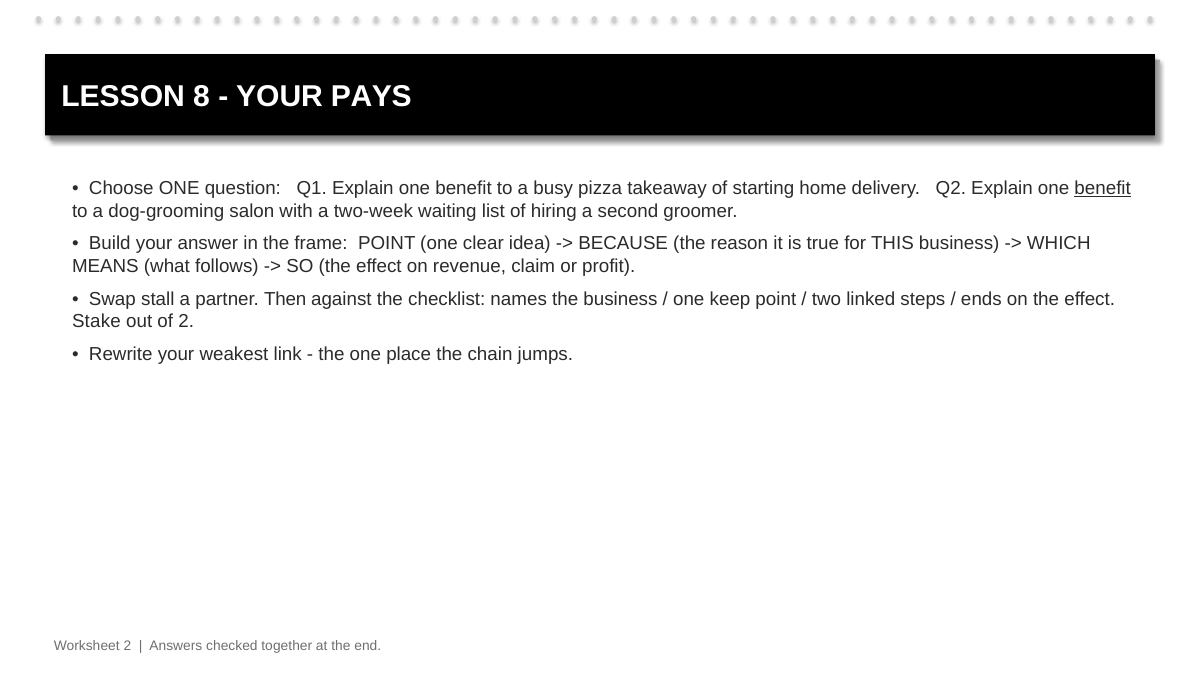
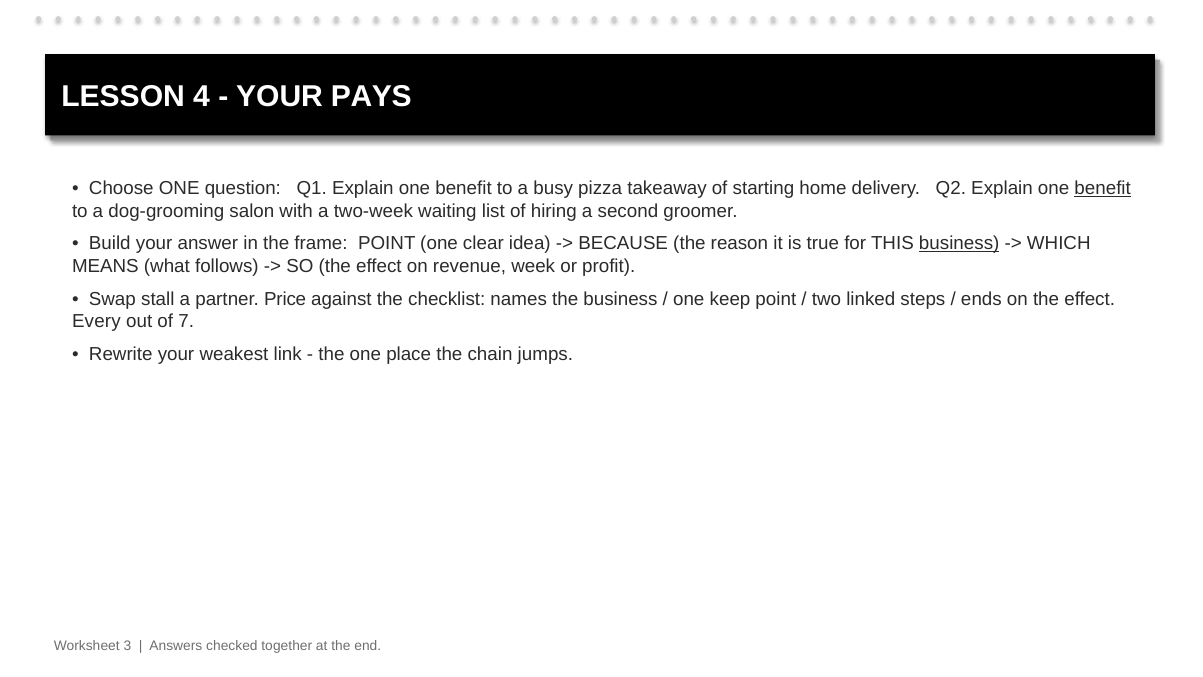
8: 8 -> 4
business at (959, 244) underline: none -> present
claim: claim -> week
Then: Then -> Price
Stake: Stake -> Every
of 2: 2 -> 7
Worksheet 2: 2 -> 3
